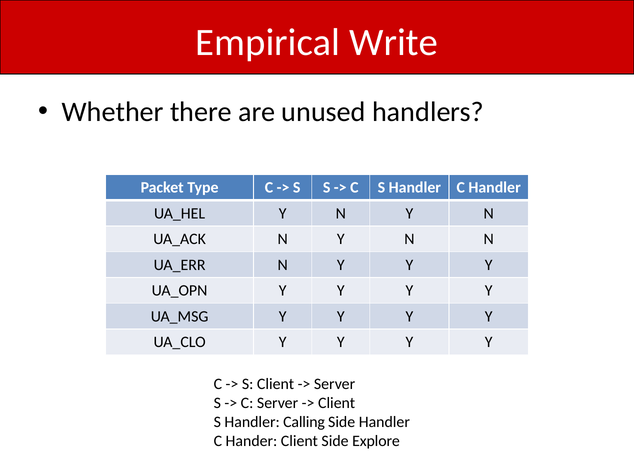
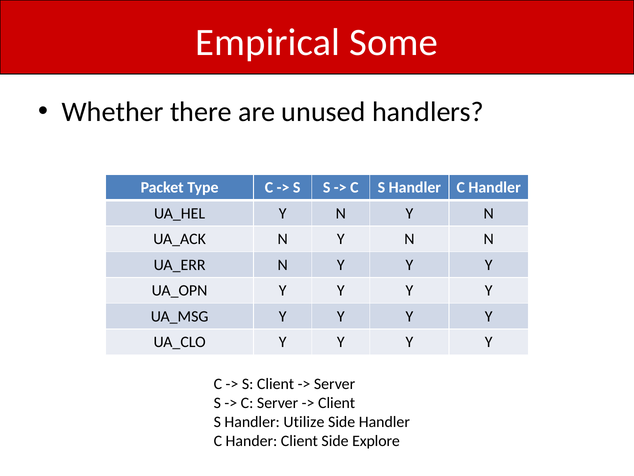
Write: Write -> Some
Calling: Calling -> Utilize
